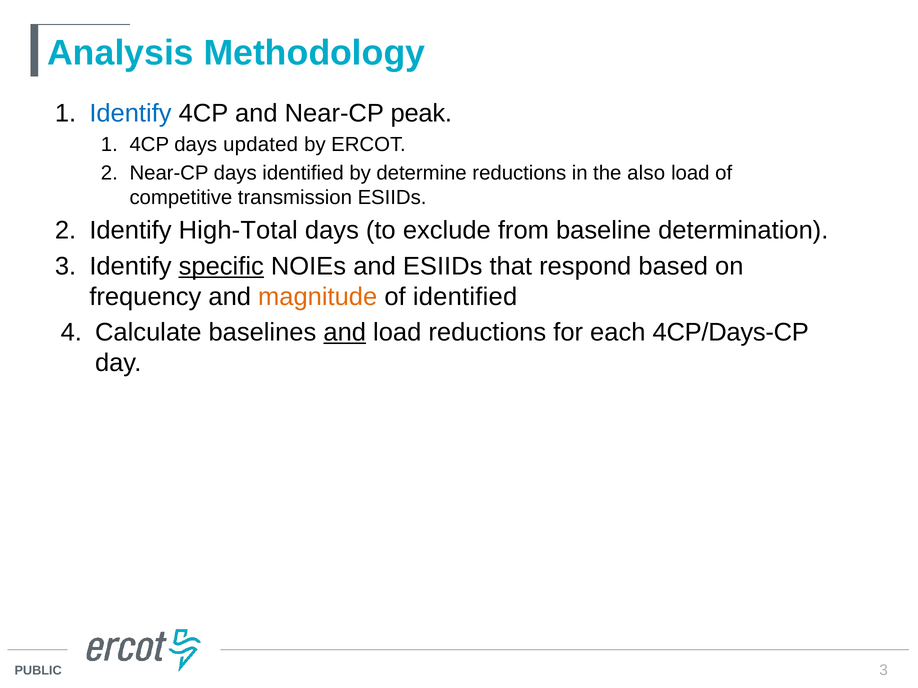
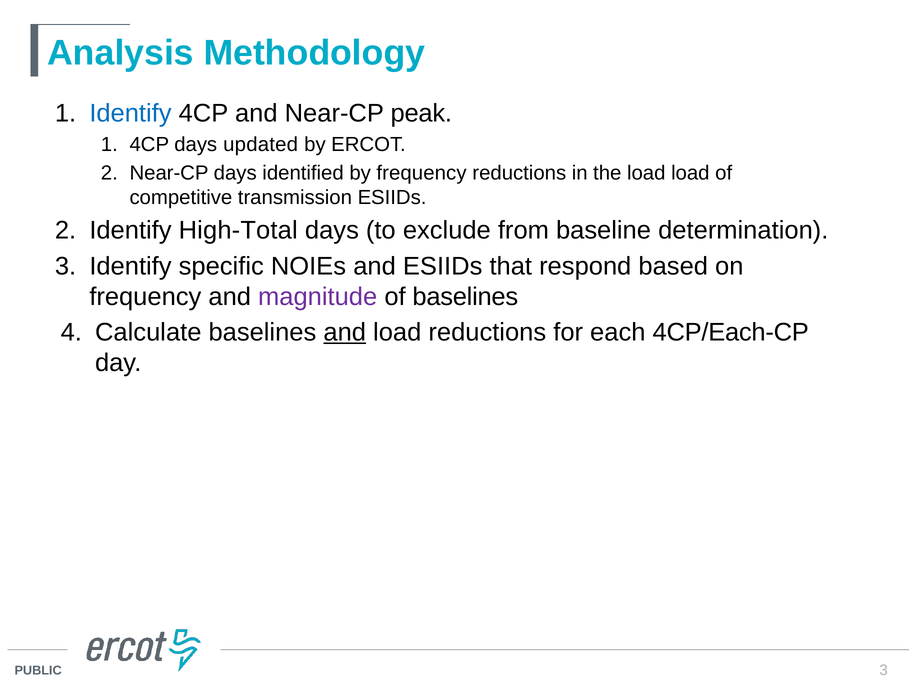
by determine: determine -> frequency
the also: also -> load
specific underline: present -> none
magnitude colour: orange -> purple
of identified: identified -> baselines
4CP/Days-CP: 4CP/Days-CP -> 4CP/Each-CP
